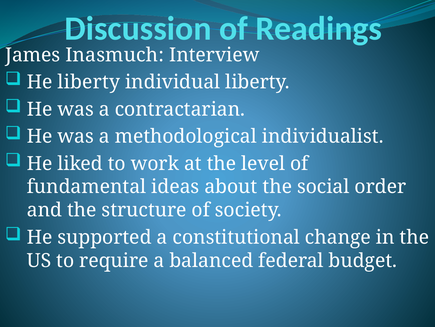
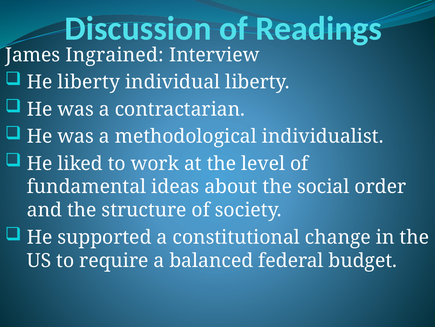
Inasmuch: Inasmuch -> Ingrained
